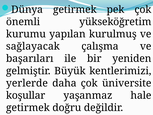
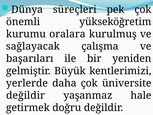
Dünya getirmek: getirmek -> süreçleri
yapılan: yapılan -> oralara
koşullar at (26, 95): koşullar -> değildir
